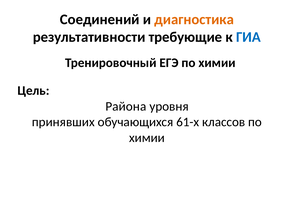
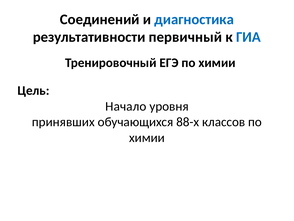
диагностика colour: orange -> blue
требующие: требующие -> первичный
Района: Района -> Начало
61-х: 61-х -> 88-х
